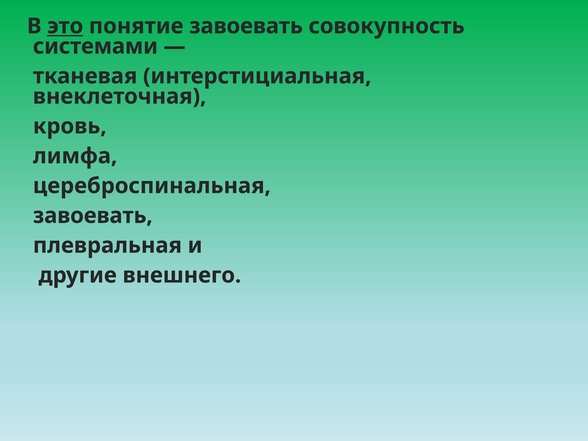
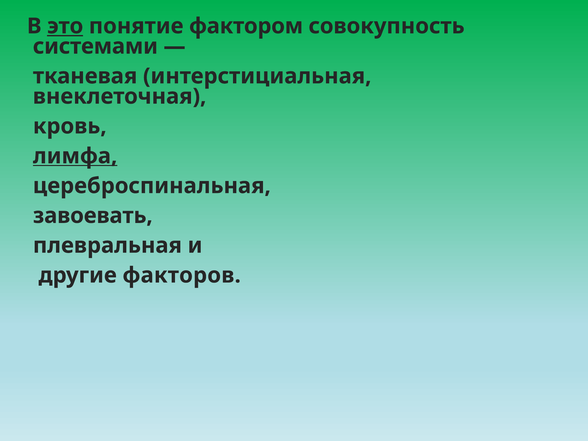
понятие завоевать: завоевать -> фактором
лимфа underline: none -> present
внешнего: внешнего -> факторов
